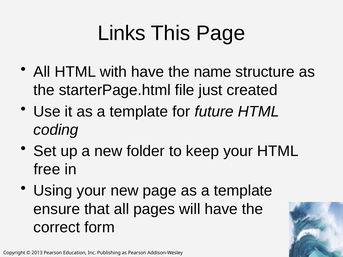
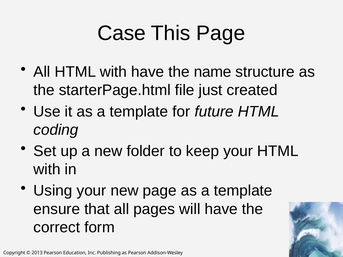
Links: Links -> Case
free at (47, 170): free -> with
